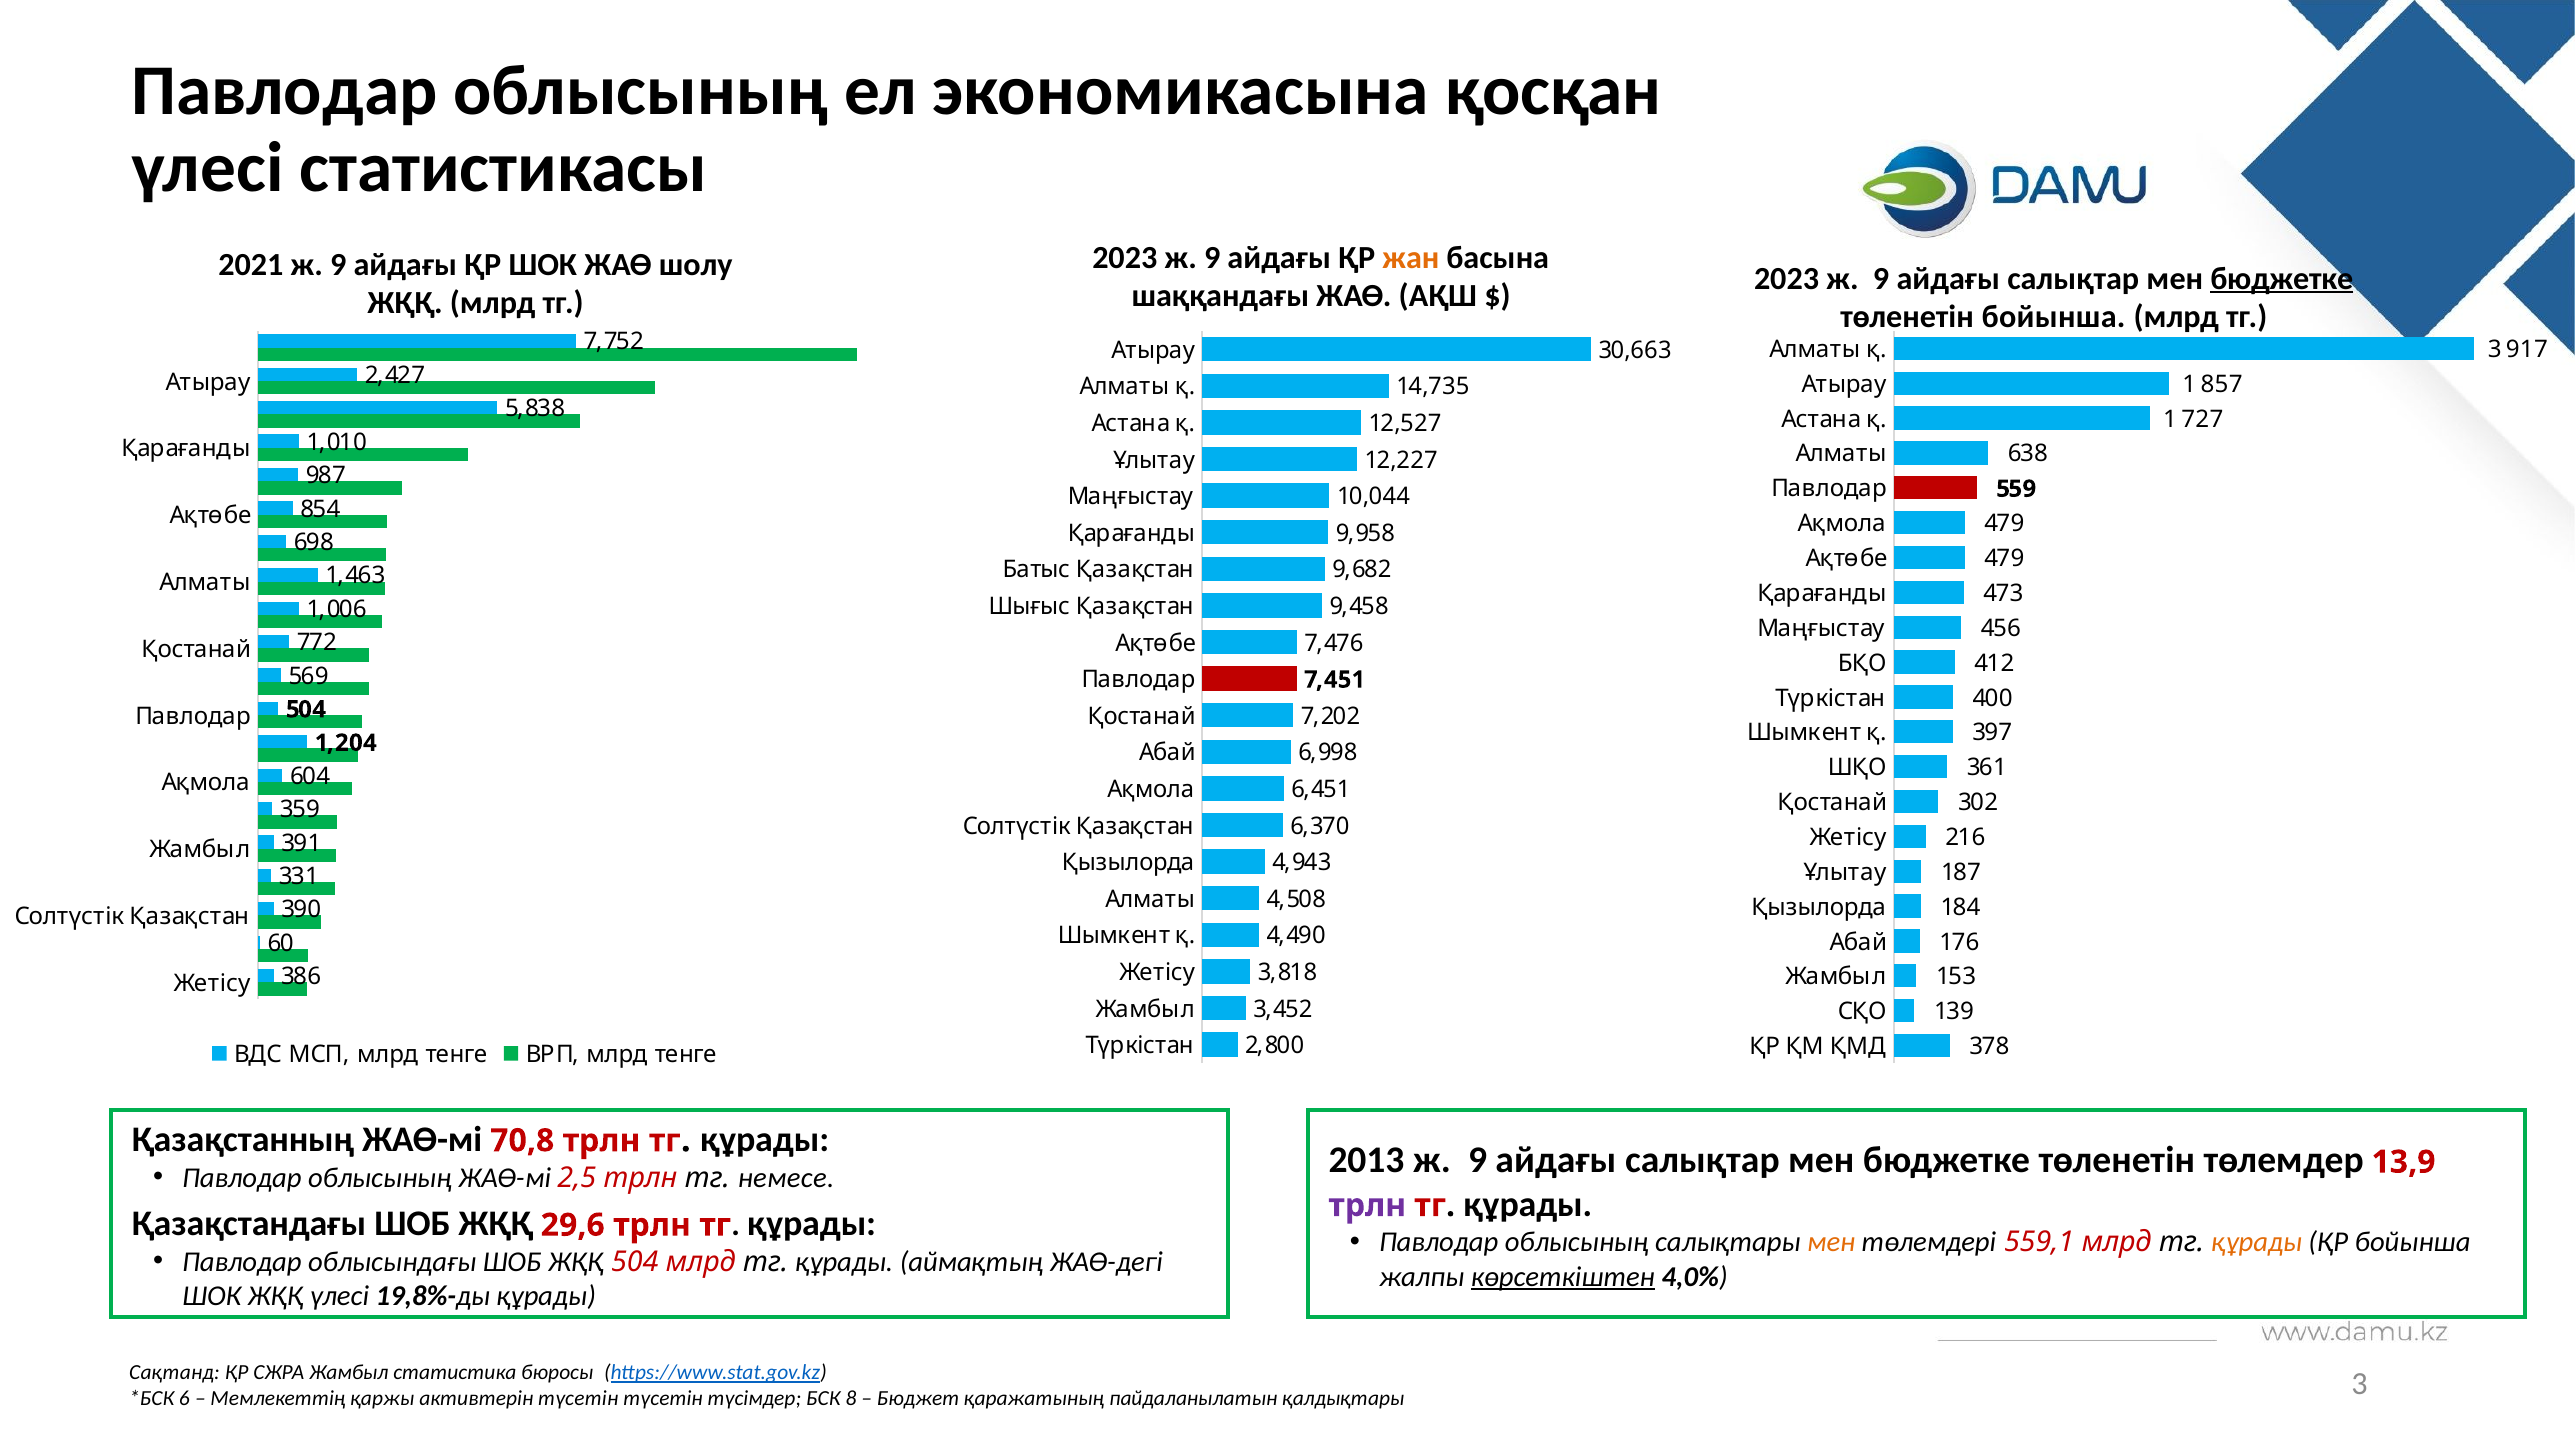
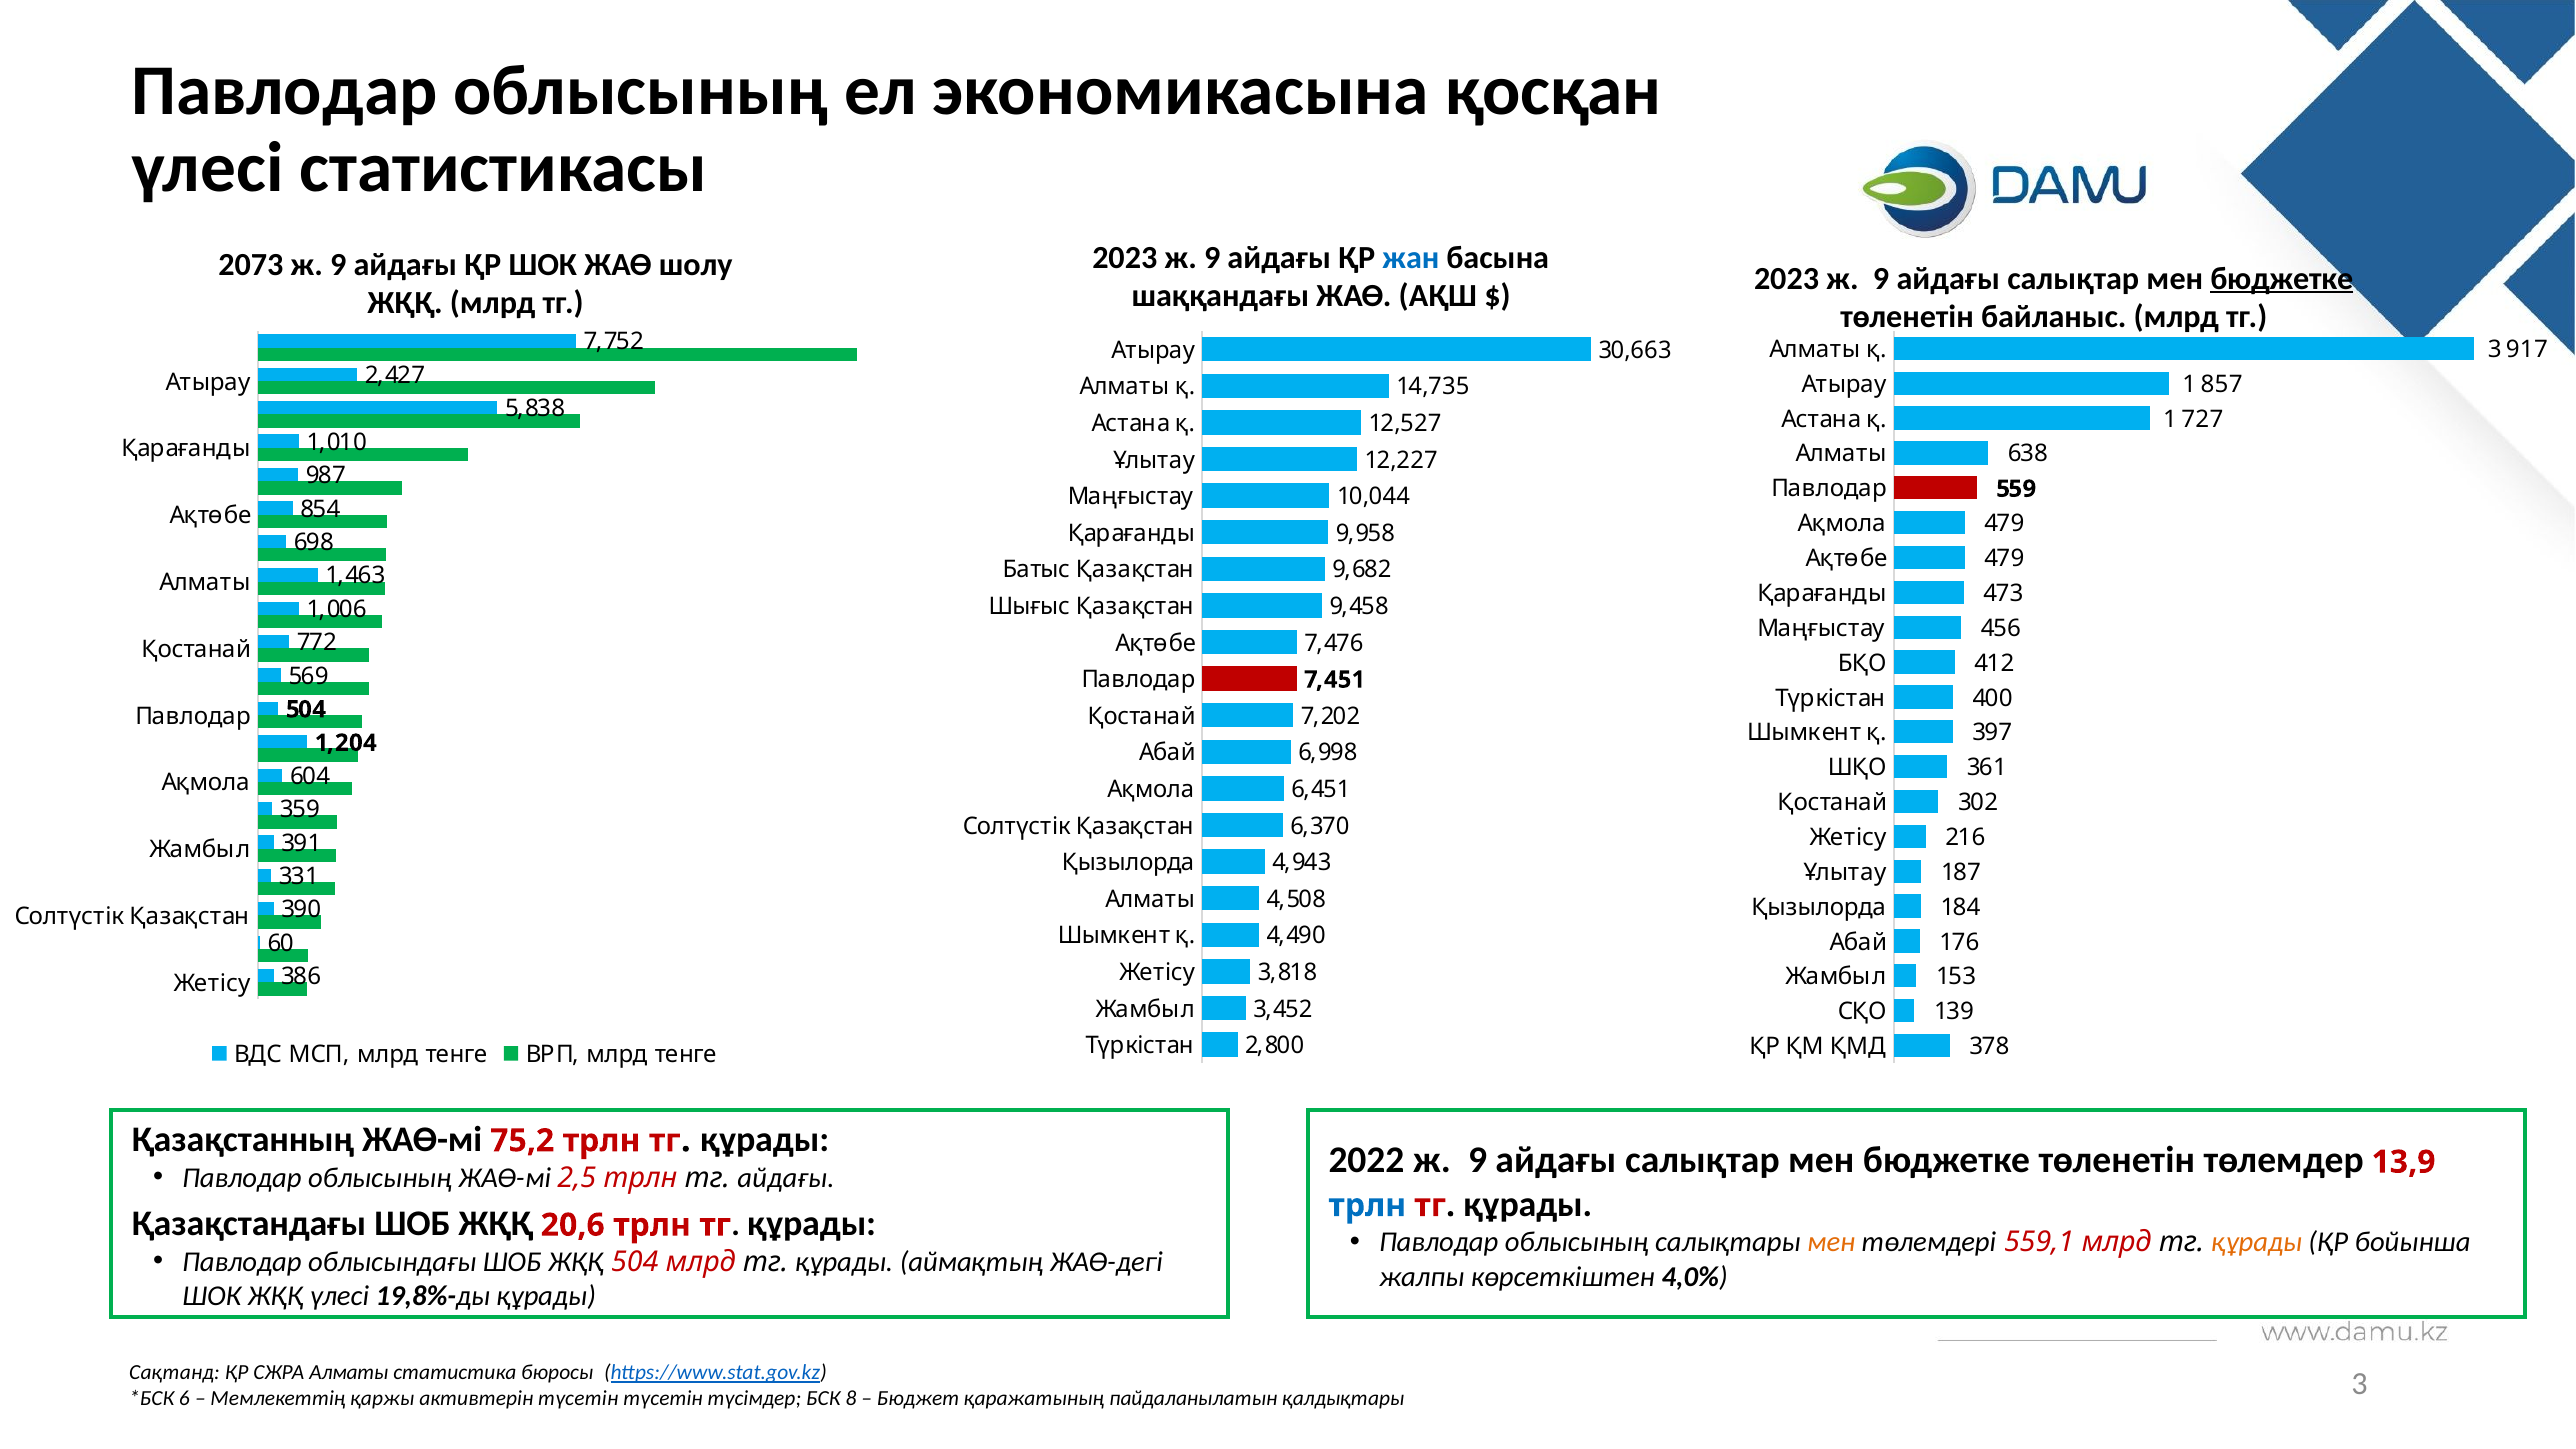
жан colour: orange -> blue
2021: 2021 -> 2073
төленетін бойынша: бойынша -> байланыс
70,8: 70,8 -> 75,2
2013: 2013 -> 2022
тг немесе: немесе -> айдағы
трлн at (1367, 1205) colour: purple -> blue
29,6: 29,6 -> 20,6
көрсеткіштен underline: present -> none
СЖРА Жамбыл: Жамбыл -> Алматы
